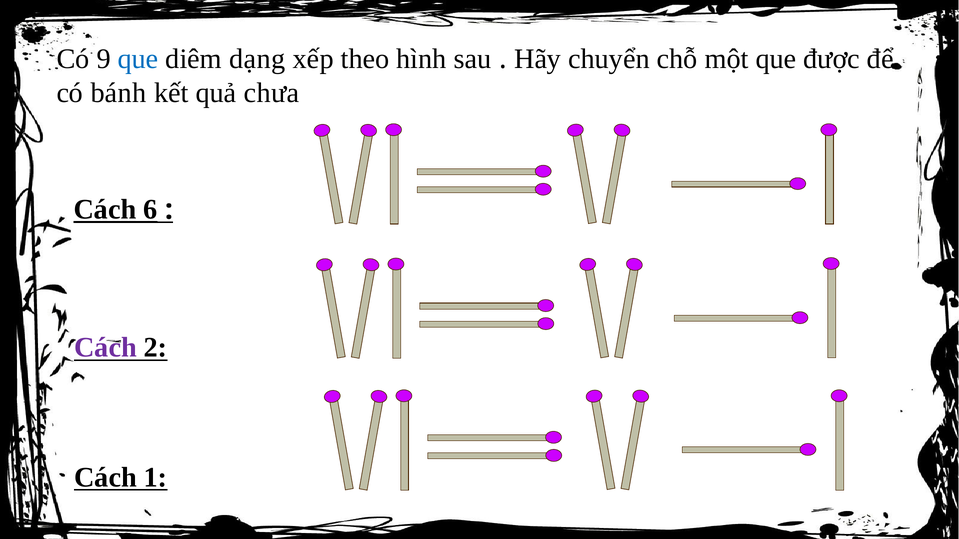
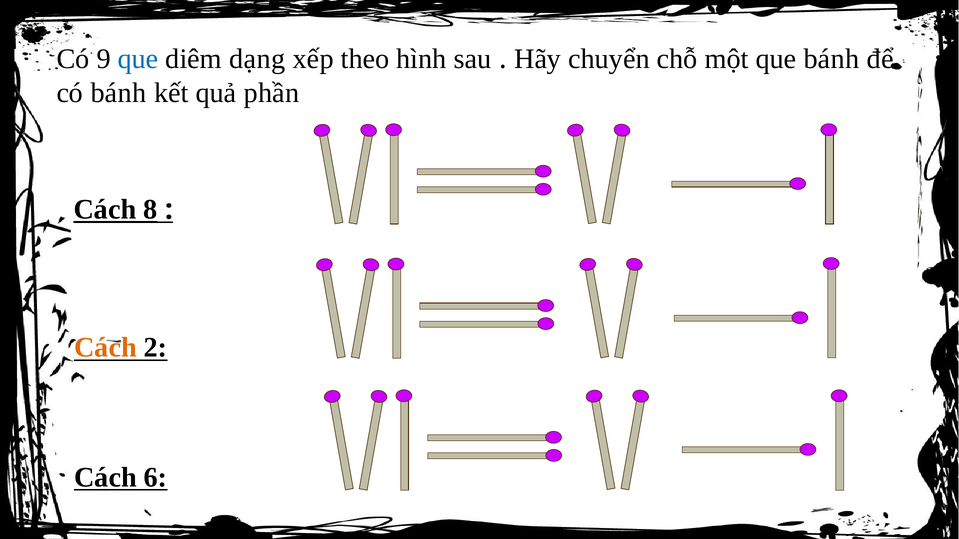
que được: được -> bánh
chưa: chưa -> phần
6: 6 -> 8
Cách at (105, 348) colour: purple -> orange
1: 1 -> 6
